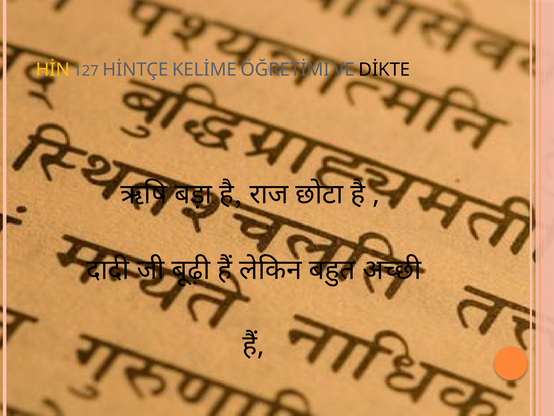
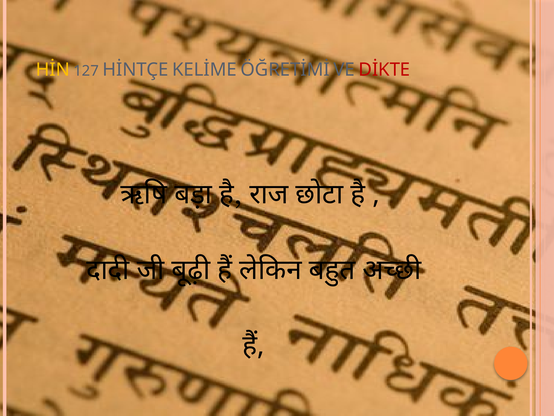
DİKTE colour: black -> red
